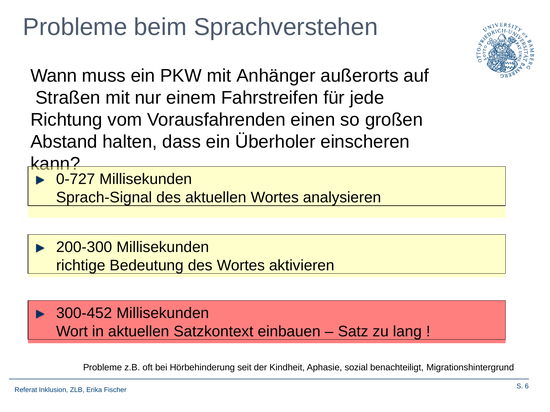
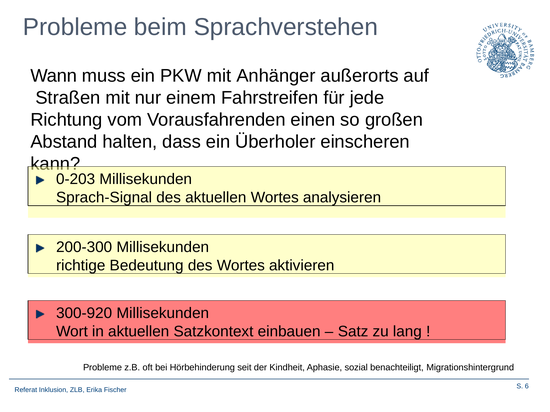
0-727: 0-727 -> 0-203
300-452: 300-452 -> 300-920
